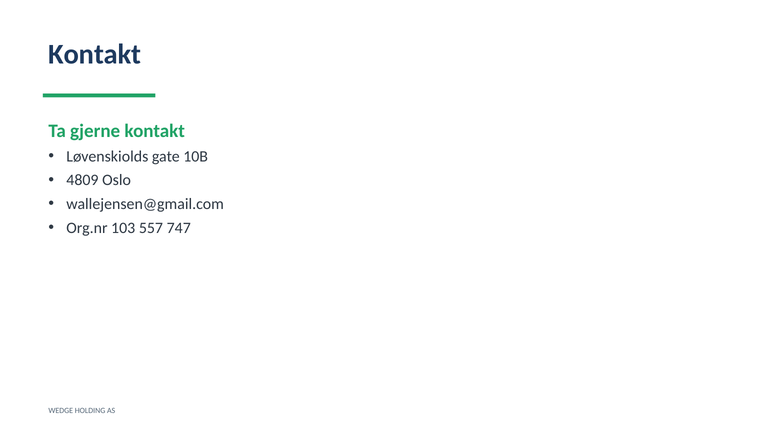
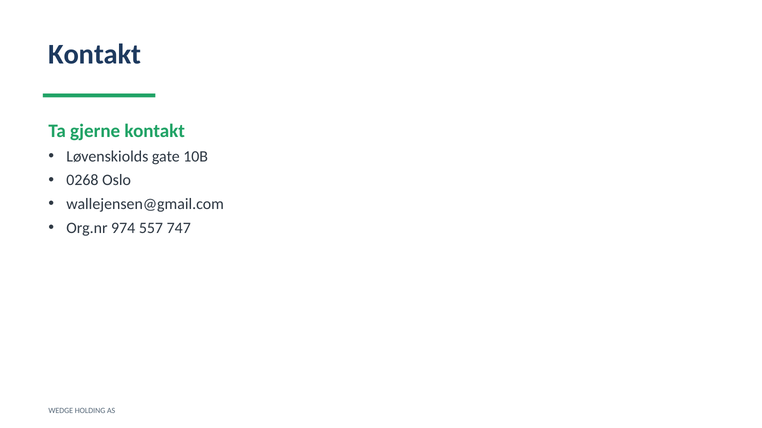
4809: 4809 -> 0268
103: 103 -> 974
